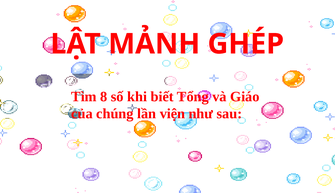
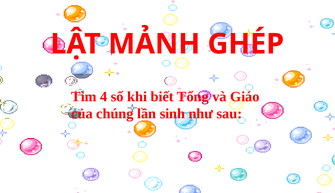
8: 8 -> 4
viện: viện -> sinh
